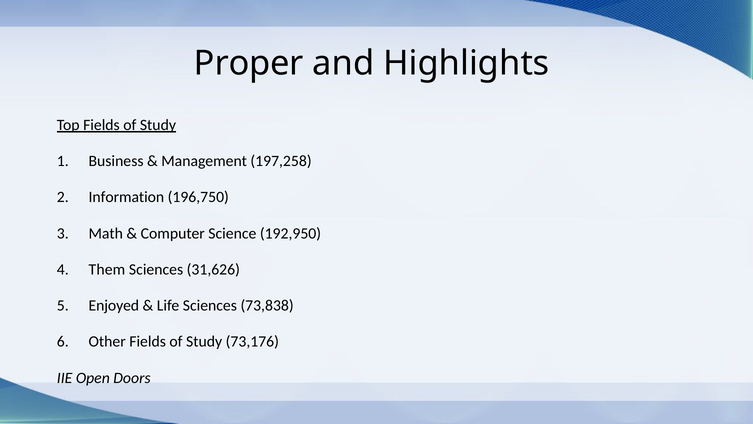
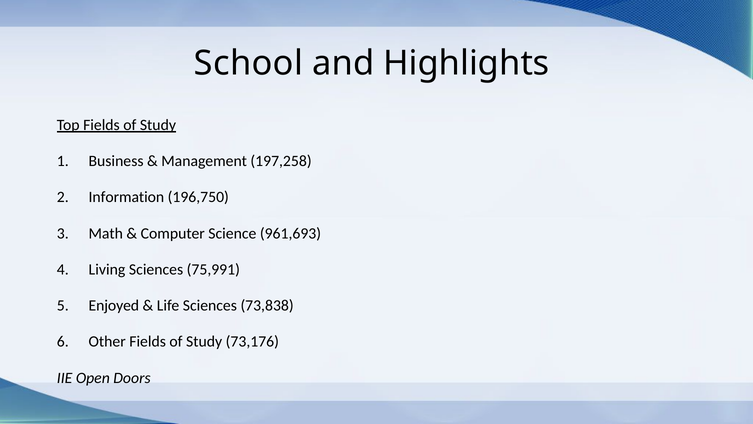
Proper: Proper -> School
192,950: 192,950 -> 961,693
Them: Them -> Living
31,626: 31,626 -> 75,991
